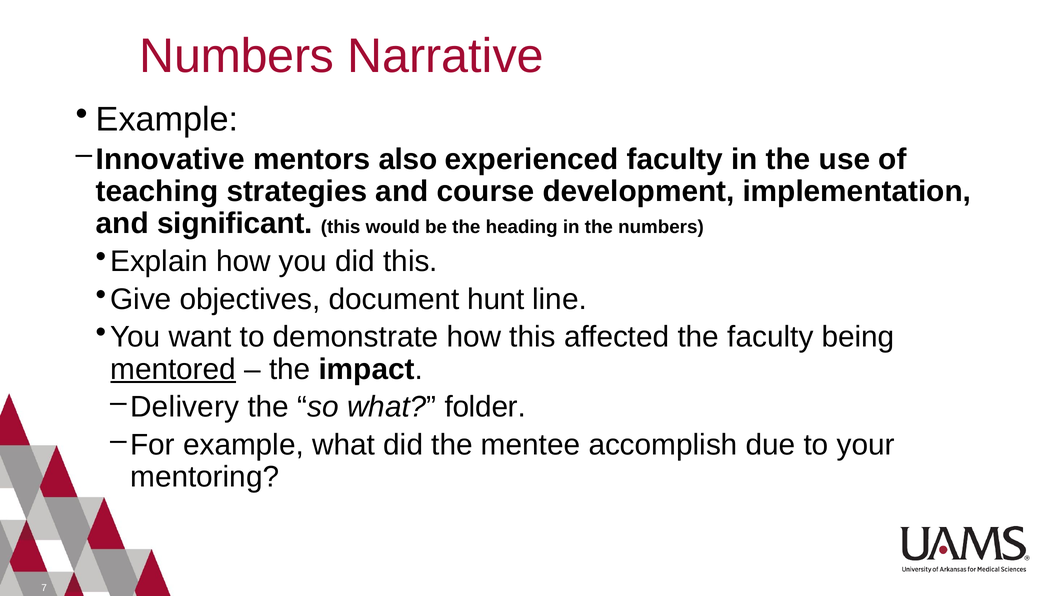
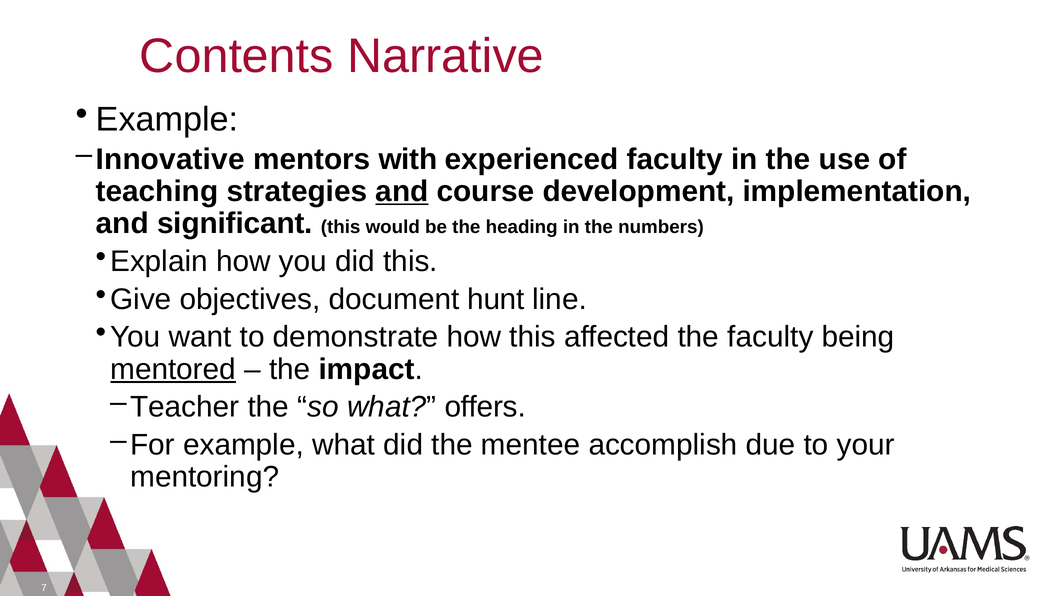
Numbers at (237, 56): Numbers -> Contents
also: also -> with
and at (402, 191) underline: none -> present
Delivery: Delivery -> Teacher
folder: folder -> offers
